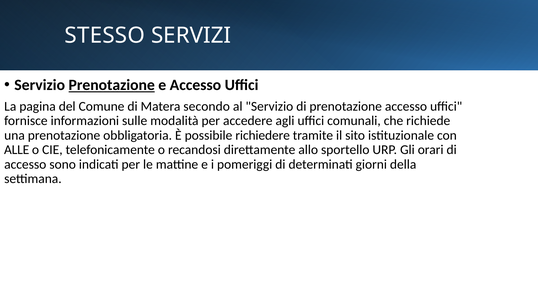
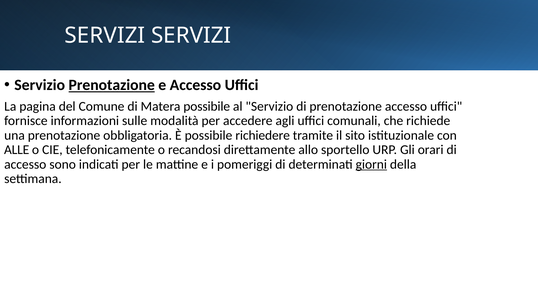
STESSO at (105, 36): STESSO -> SERVIZI
Matera secondo: secondo -> possibile
giorni underline: none -> present
